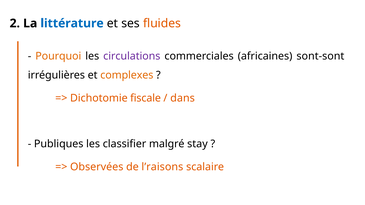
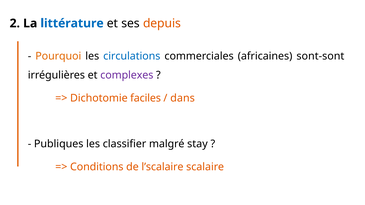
fluides: fluides -> depuis
circulations colour: purple -> blue
complexes colour: orange -> purple
fiscale: fiscale -> faciles
Observées: Observées -> Conditions
l’raisons: l’raisons -> l’scalaire
